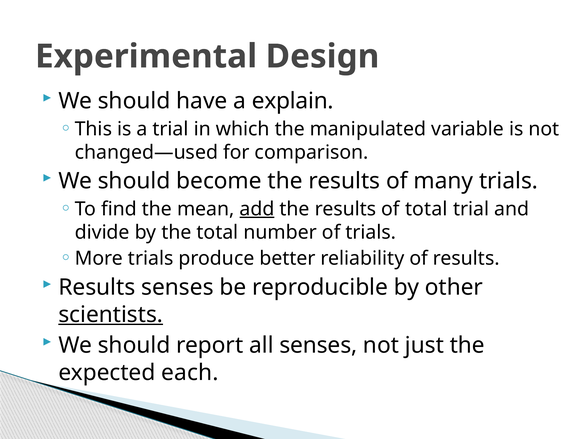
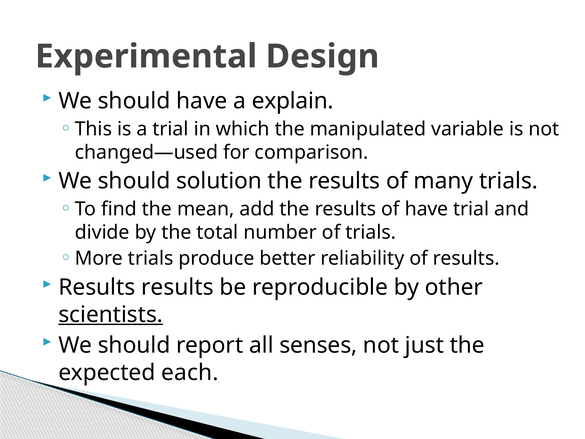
become: become -> solution
add underline: present -> none
of total: total -> have
Results senses: senses -> results
